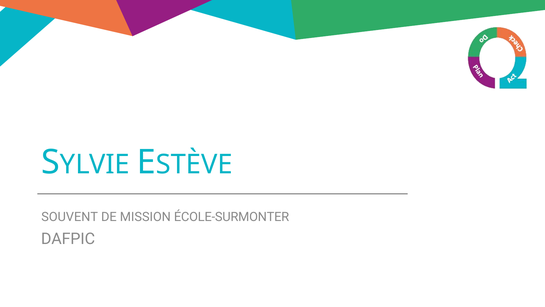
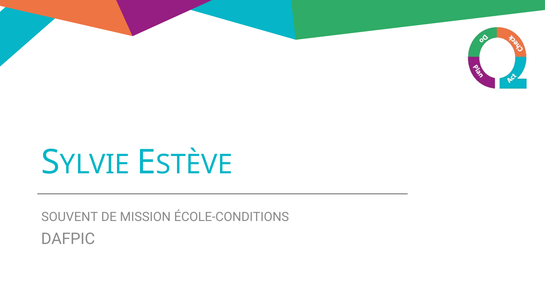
ÉCOLE-SURMONTER: ÉCOLE-SURMONTER -> ÉCOLE-CONDITIONS
